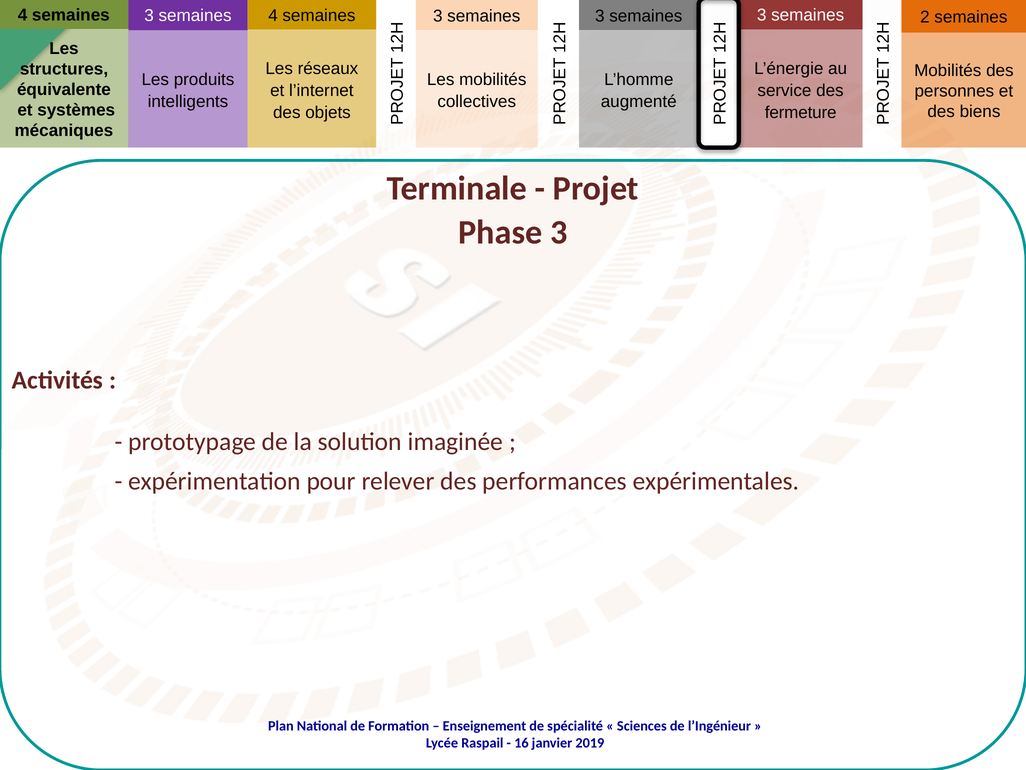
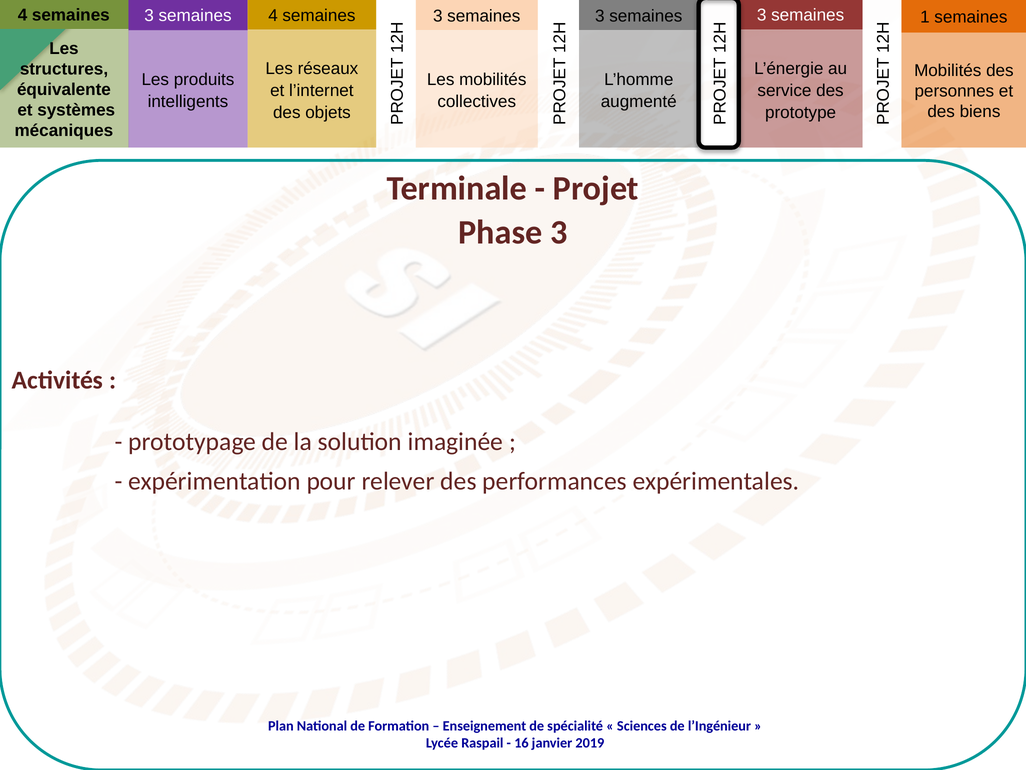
semaines 2: 2 -> 1
fermeture: fermeture -> prototype
